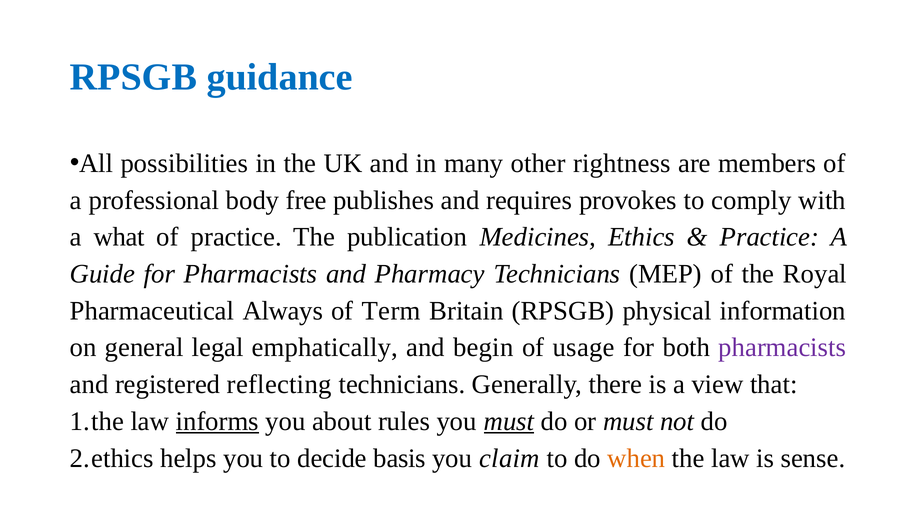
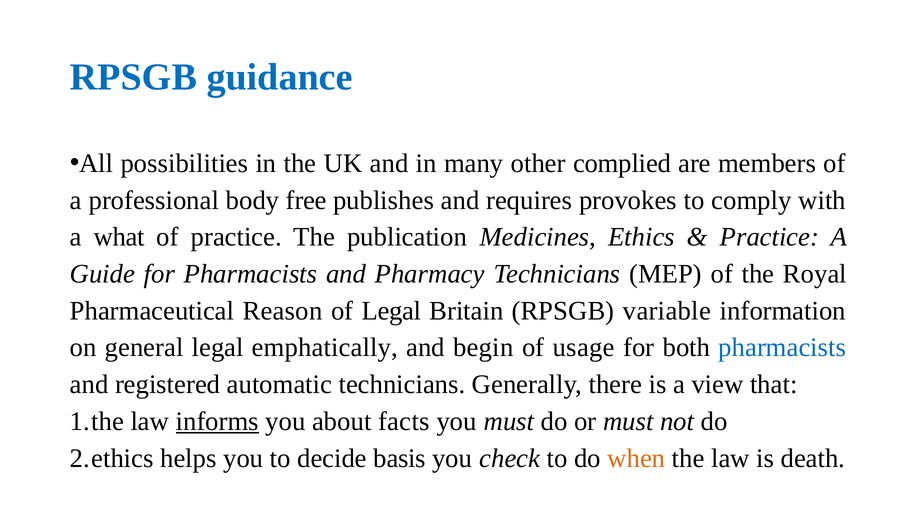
rightness: rightness -> complied
Always: Always -> Reason
of Term: Term -> Legal
physical: physical -> variable
pharmacists at (782, 348) colour: purple -> blue
reflecting: reflecting -> automatic
rules: rules -> facts
must at (509, 421) underline: present -> none
claim: claim -> check
sense: sense -> death
